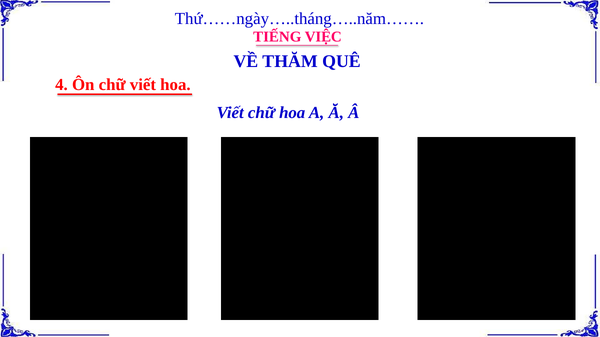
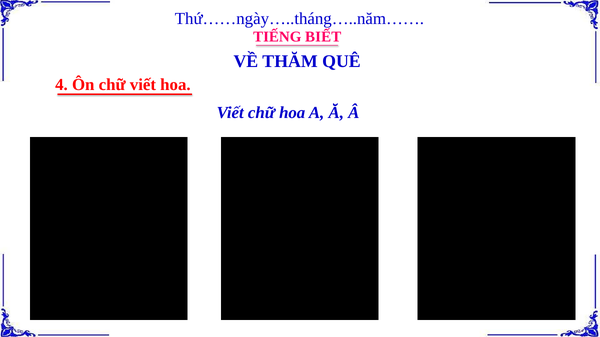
VIỆC: VIỆC -> BIẾT
